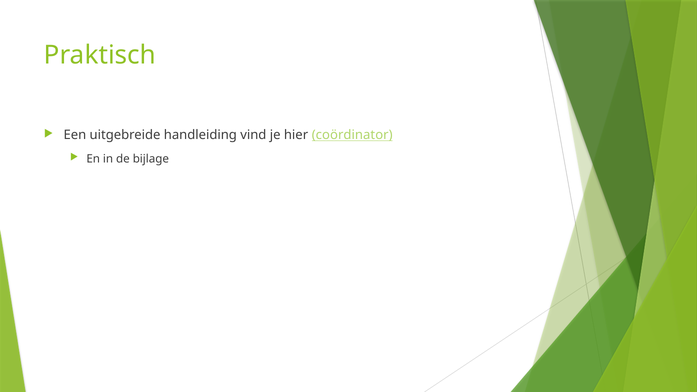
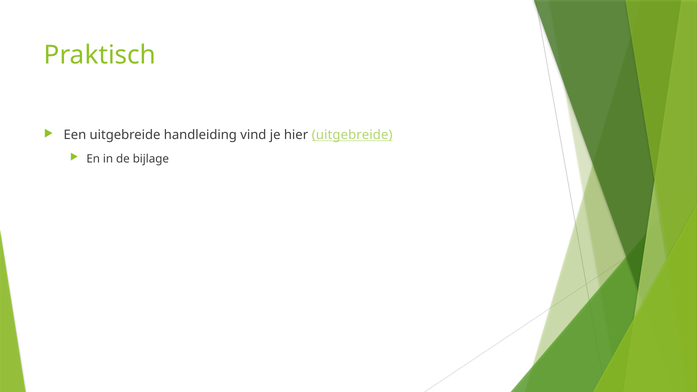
hier coördinator: coördinator -> uitgebreide
